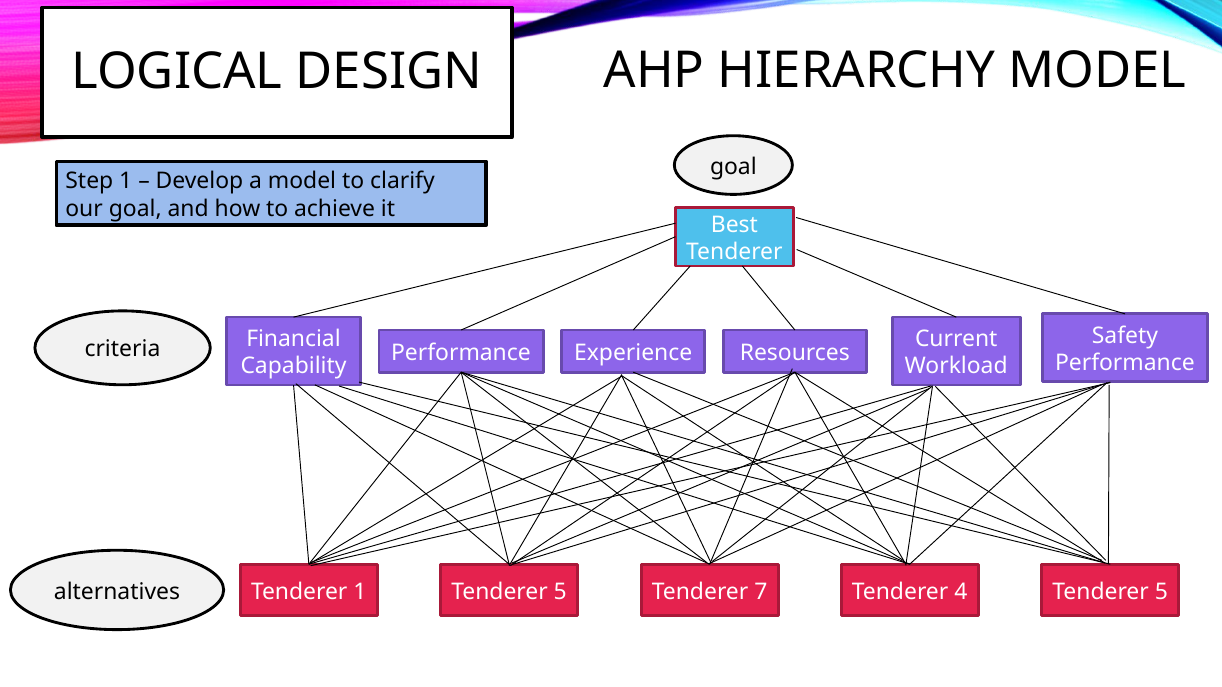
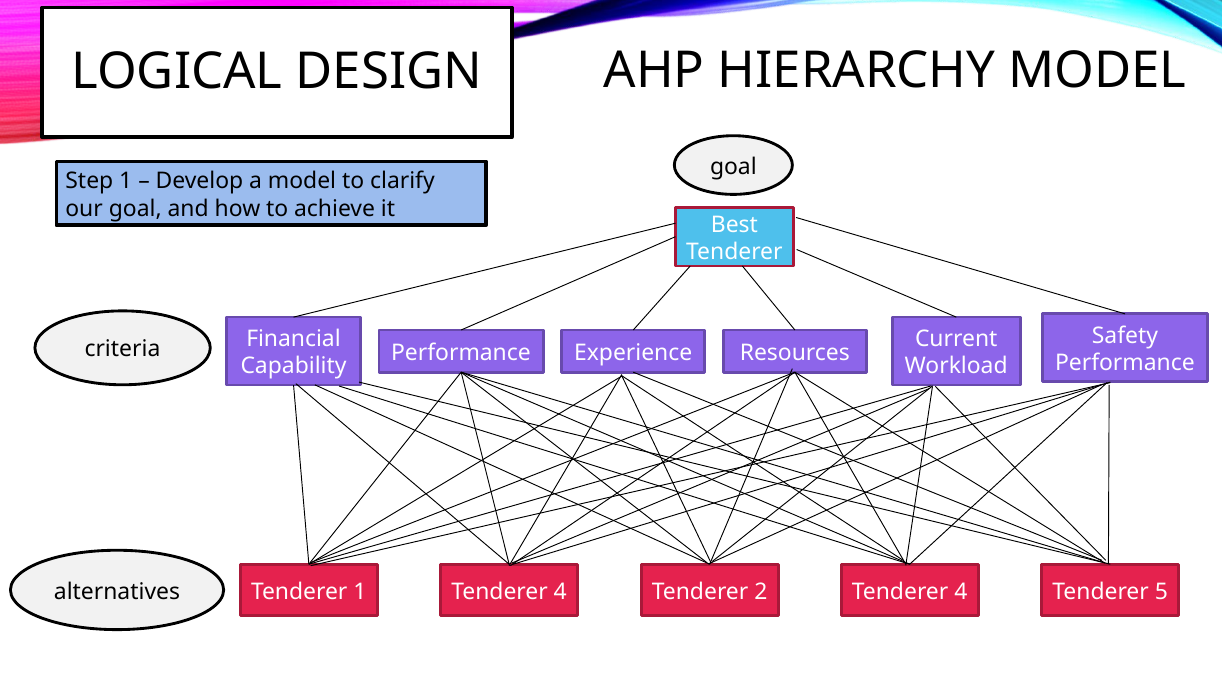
1 Tenderer 5: 5 -> 4
7: 7 -> 2
